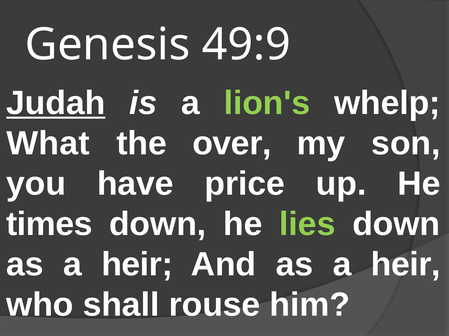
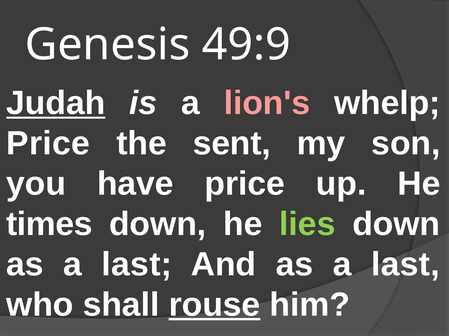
lion's colour: light green -> pink
What at (48, 144): What -> Price
over: over -> sent
heir at (137, 265): heir -> last
And as a heir: heir -> last
rouse underline: none -> present
